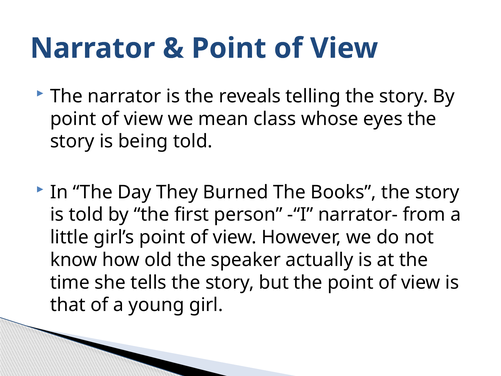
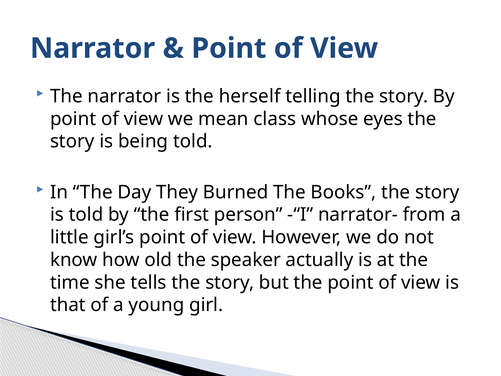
reveals: reveals -> herself
